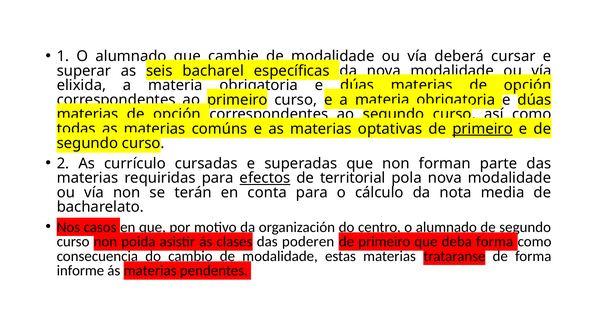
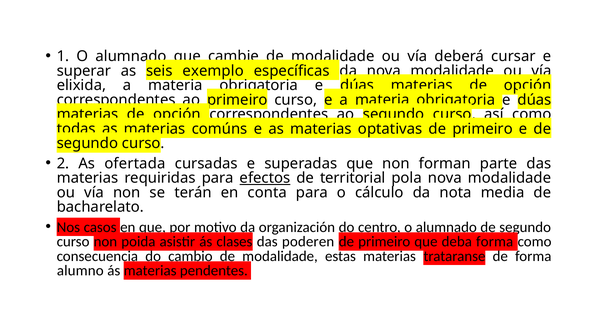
bacharel: bacharel -> exemplo
primeiro at (483, 129) underline: present -> none
currículo: currículo -> ofertada
informe: informe -> alumno
